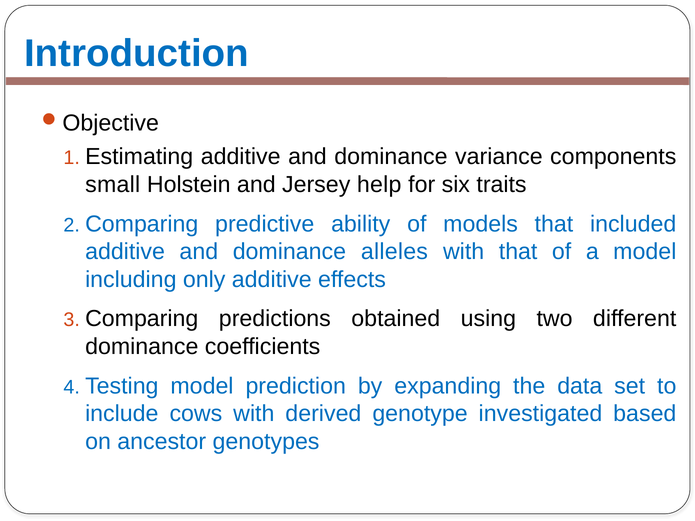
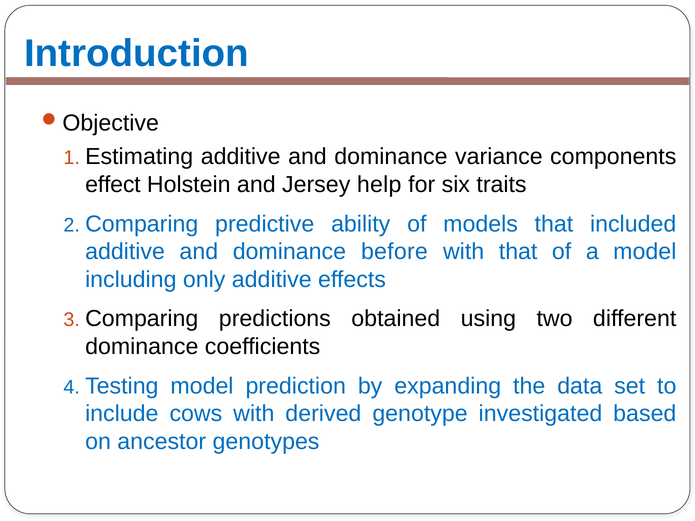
small: small -> effect
alleles: alleles -> before
